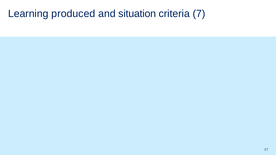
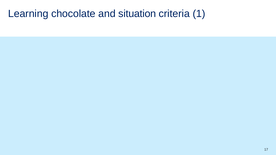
produced: produced -> chocolate
7: 7 -> 1
